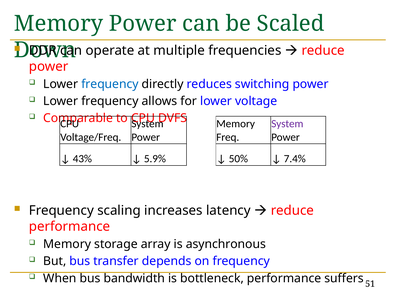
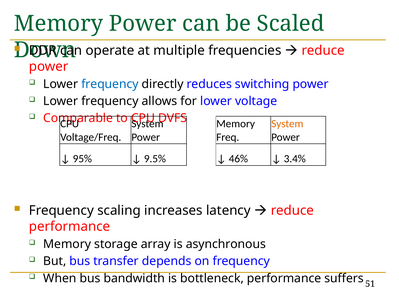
System at (287, 124) colour: purple -> orange
43%: 43% -> 95%
5.9%: 5.9% -> 9.5%
50%: 50% -> 46%
7.4%: 7.4% -> 3.4%
